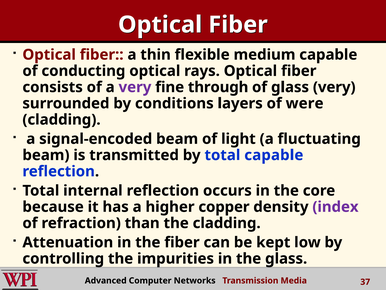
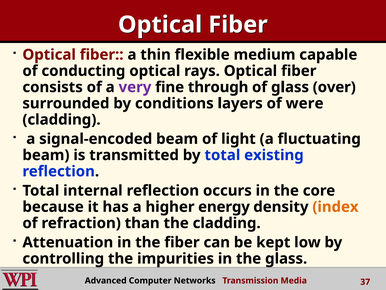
glass very: very -> over
total capable: capable -> existing
copper: copper -> energy
index colour: purple -> orange
